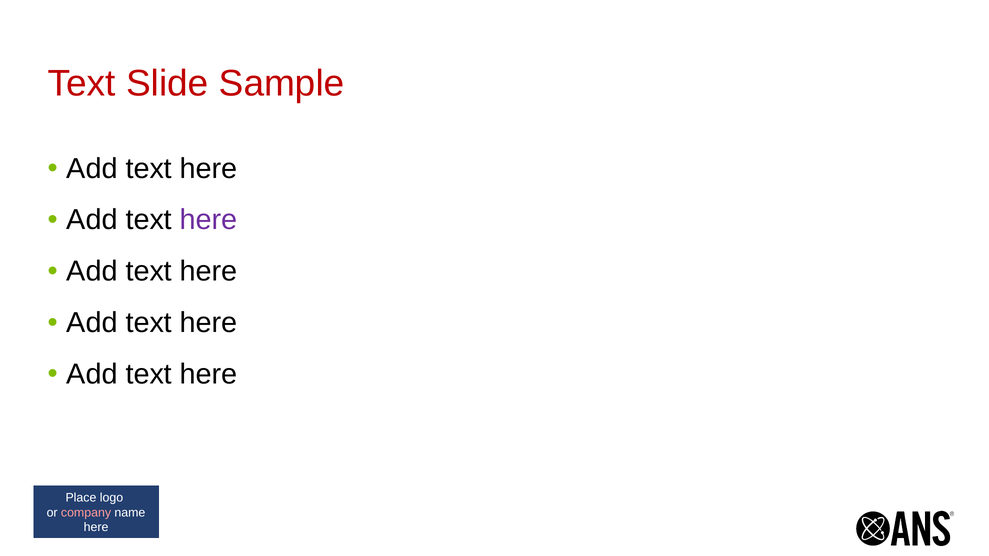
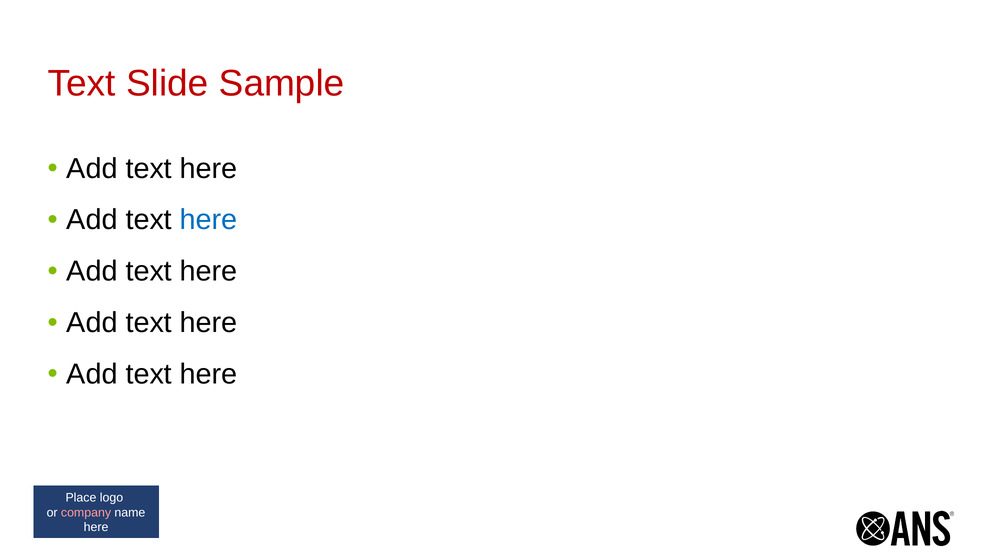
here at (209, 220) colour: purple -> blue
